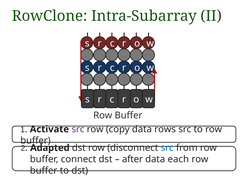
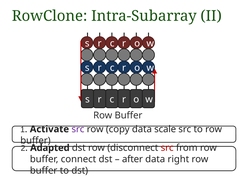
rows: rows -> scale
src at (167, 148) colour: blue -> red
each: each -> right
